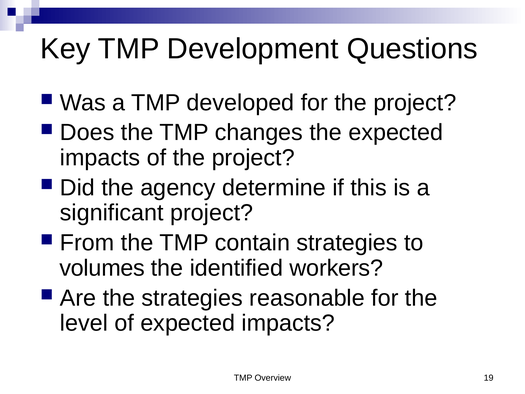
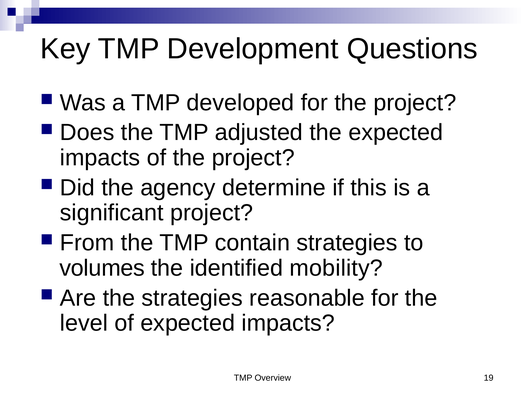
changes: changes -> adjusted
workers: workers -> mobility
